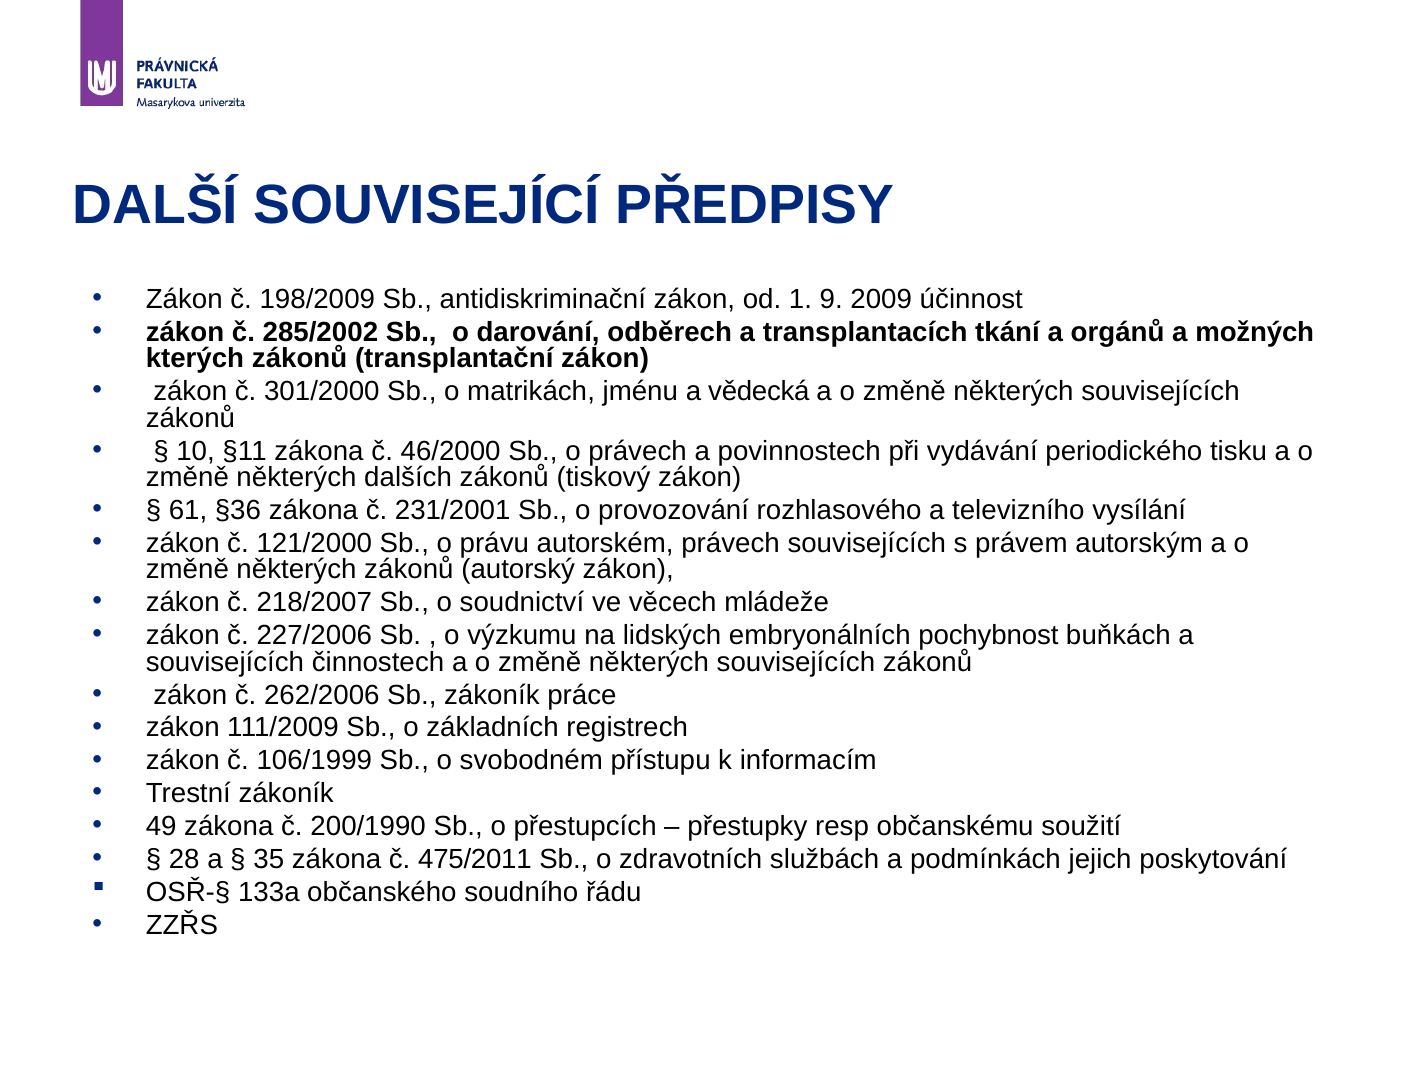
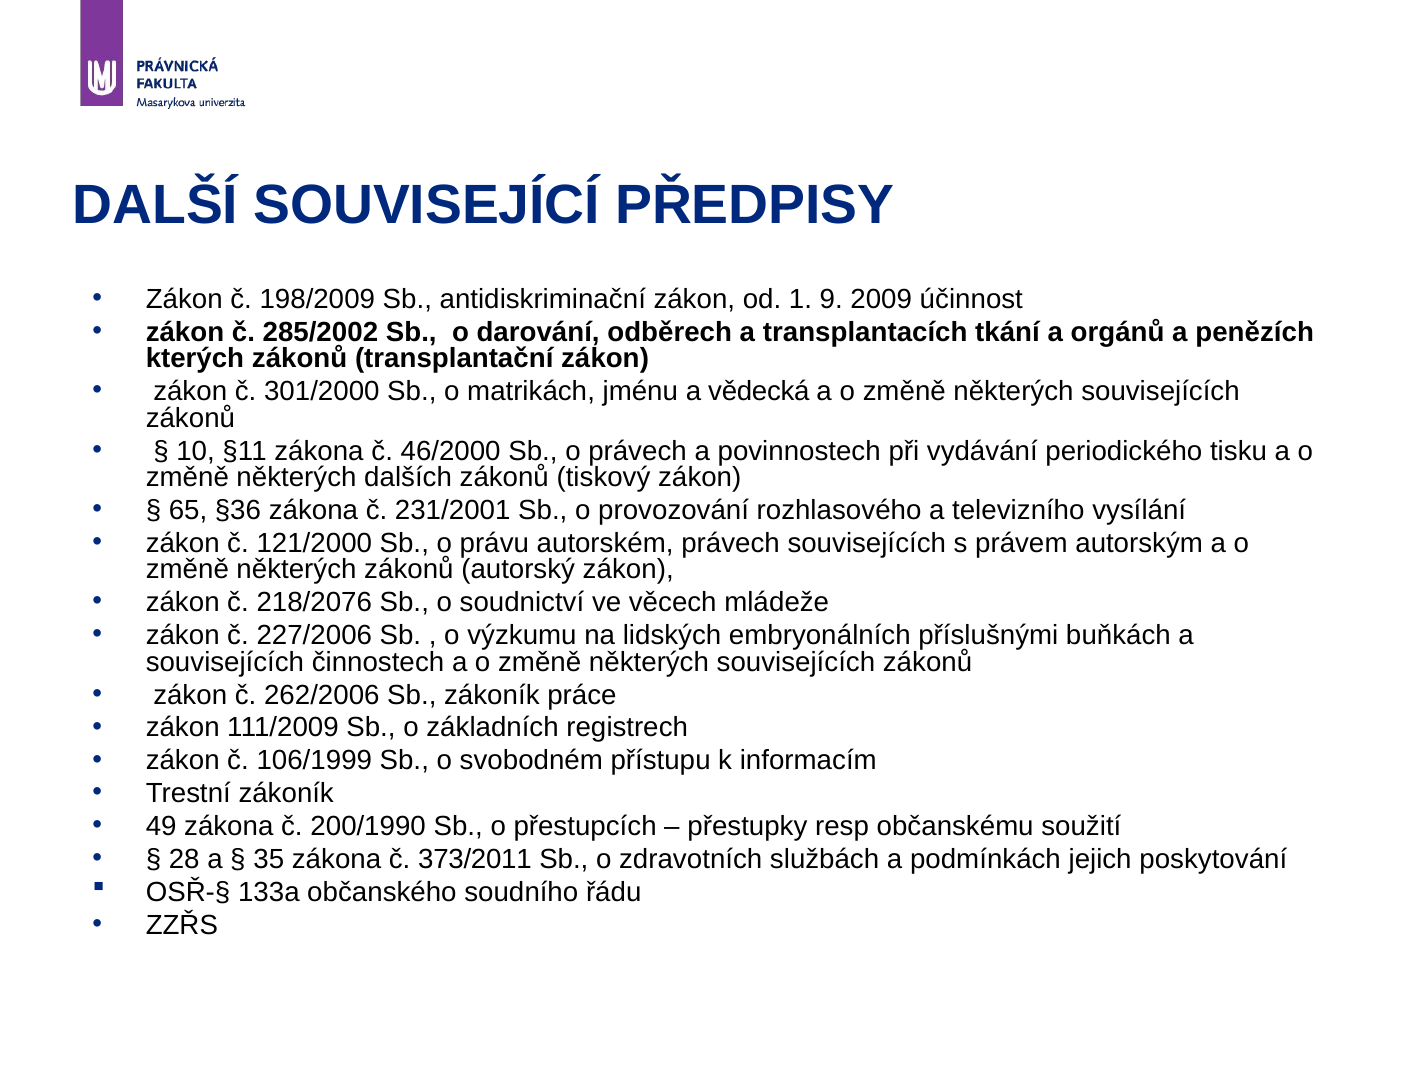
možných: možných -> penězích
61: 61 -> 65
218/2007: 218/2007 -> 218/2076
pochybnost: pochybnost -> příslušnými
475/2011: 475/2011 -> 373/2011
